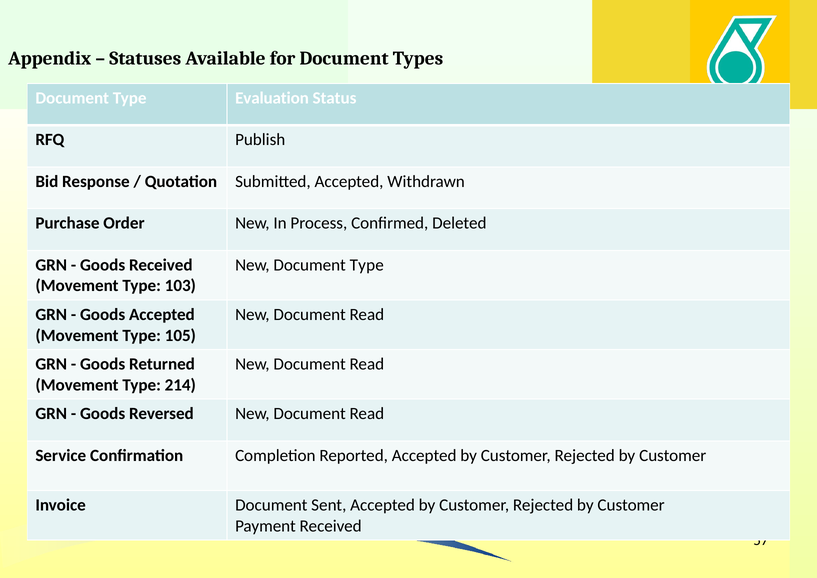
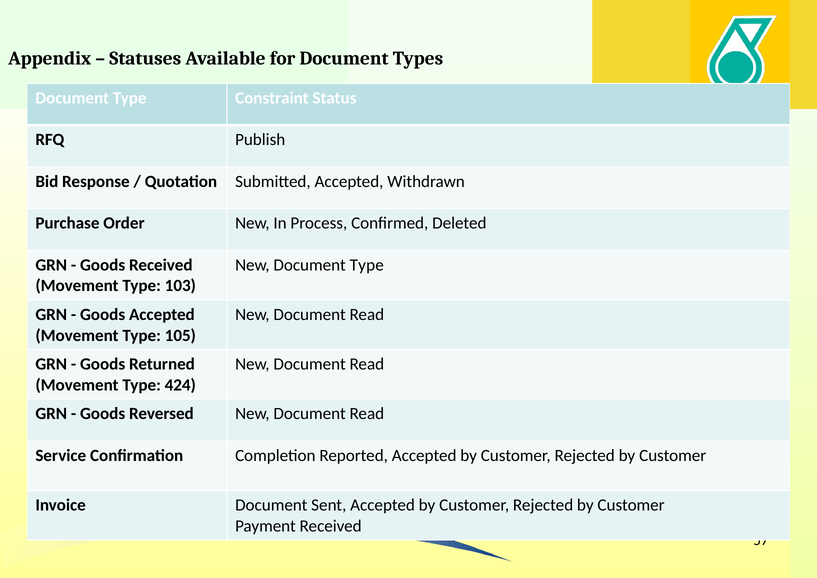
Evaluation: Evaluation -> Constraint
214: 214 -> 424
